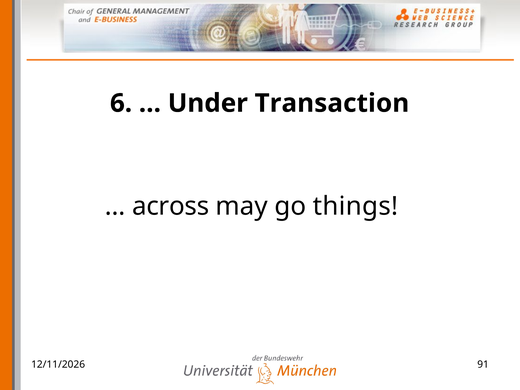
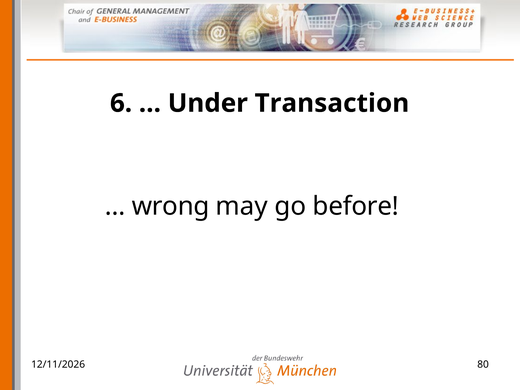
across: across -> wrong
things: things -> before
91: 91 -> 80
